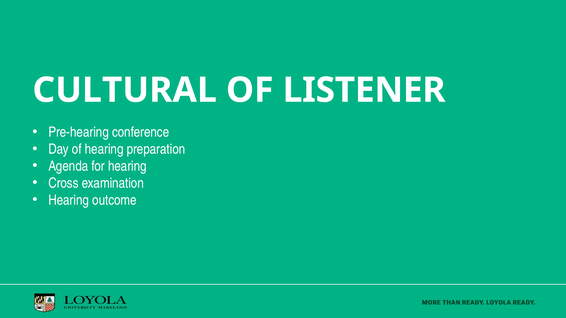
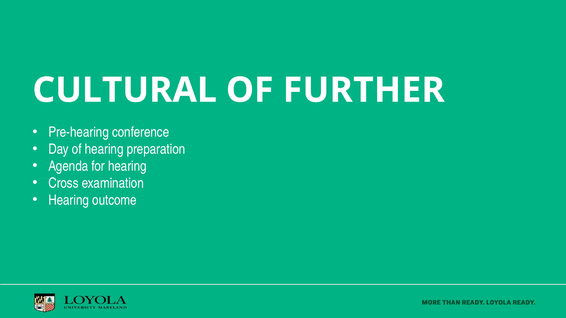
LISTENER: LISTENER -> FURTHER
